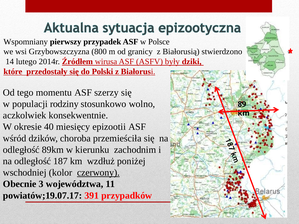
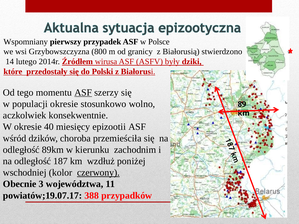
ASF at (83, 93) underline: none -> present
populacji rodziny: rodziny -> okresie
391: 391 -> 388
